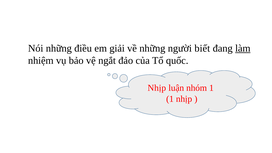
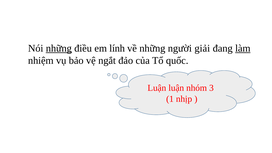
những at (59, 48) underline: none -> present
giải: giải -> lính
biết: biết -> giải
Nhịp at (157, 88): Nhịp -> Luận
nhóm 1: 1 -> 3
